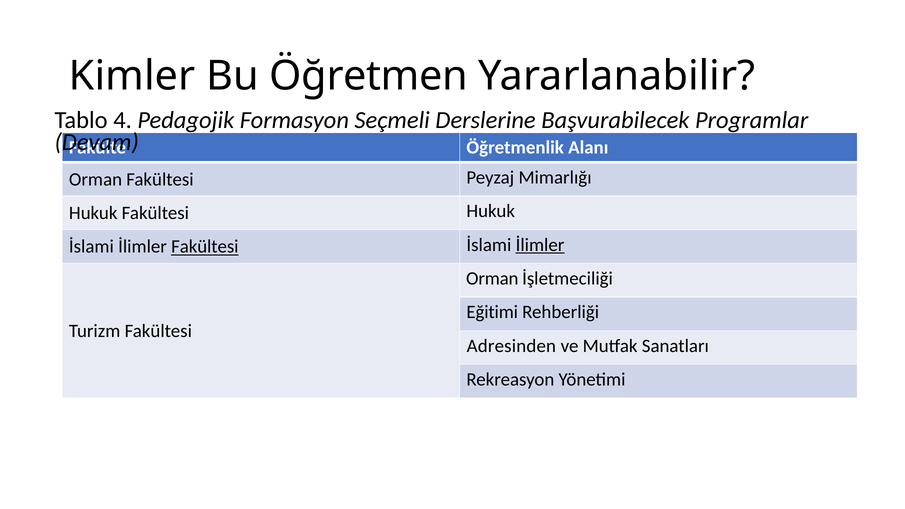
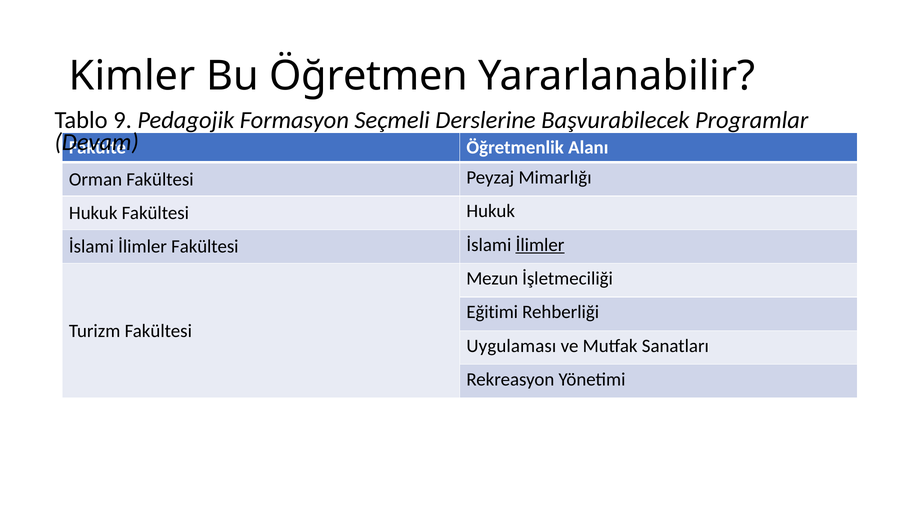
4: 4 -> 9
Fakültesi at (205, 247) underline: present -> none
Orman at (492, 279): Orman -> Mezun
Adresinden: Adresinden -> Uygulaması
